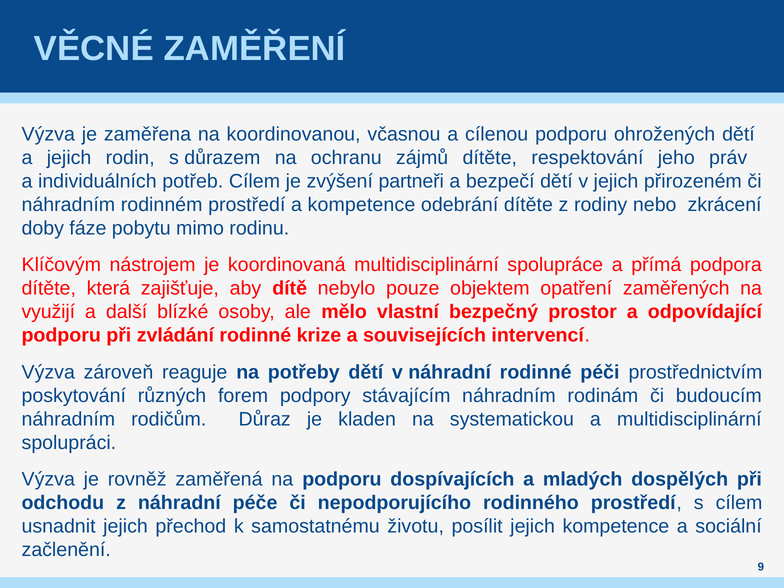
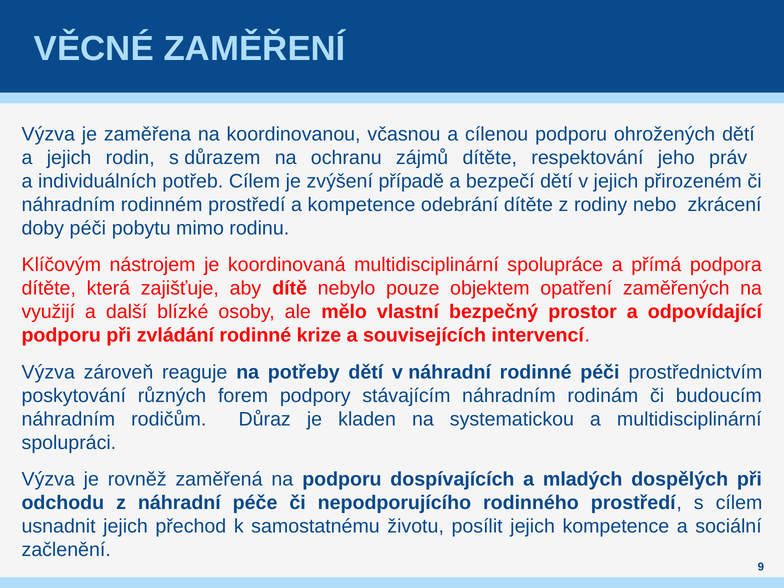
partneři: partneři -> případě
doby fáze: fáze -> péči
